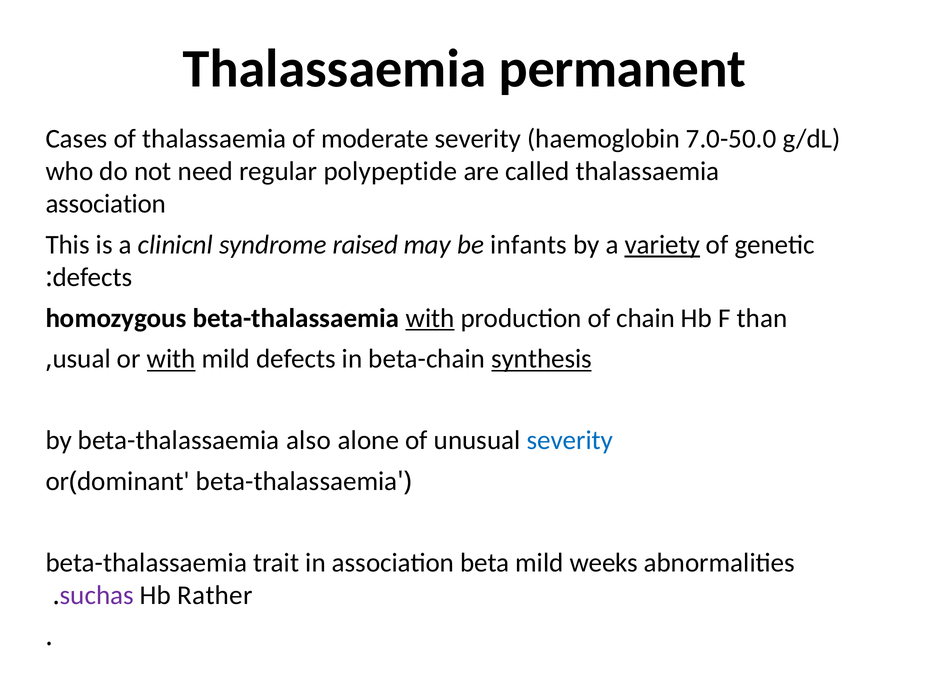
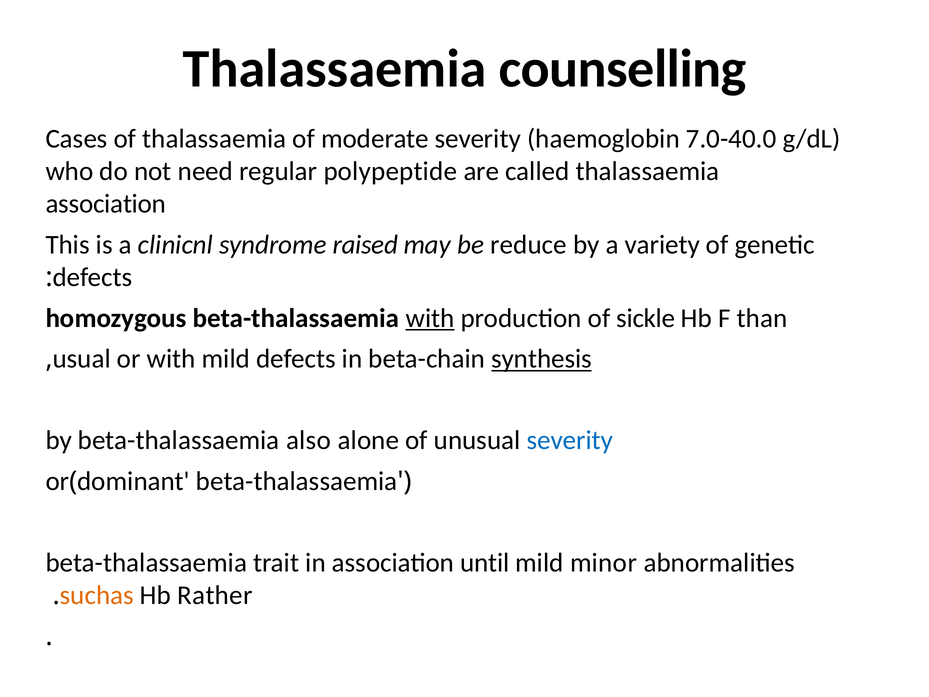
permanent: permanent -> counselling
7.0-50.0: 7.0-50.0 -> 7.0-40.0
infants: infants -> reduce
variety underline: present -> none
chain: chain -> sickle
with at (171, 359) underline: present -> none
beta: beta -> until
weeks: weeks -> minor
suchas colour: purple -> orange
